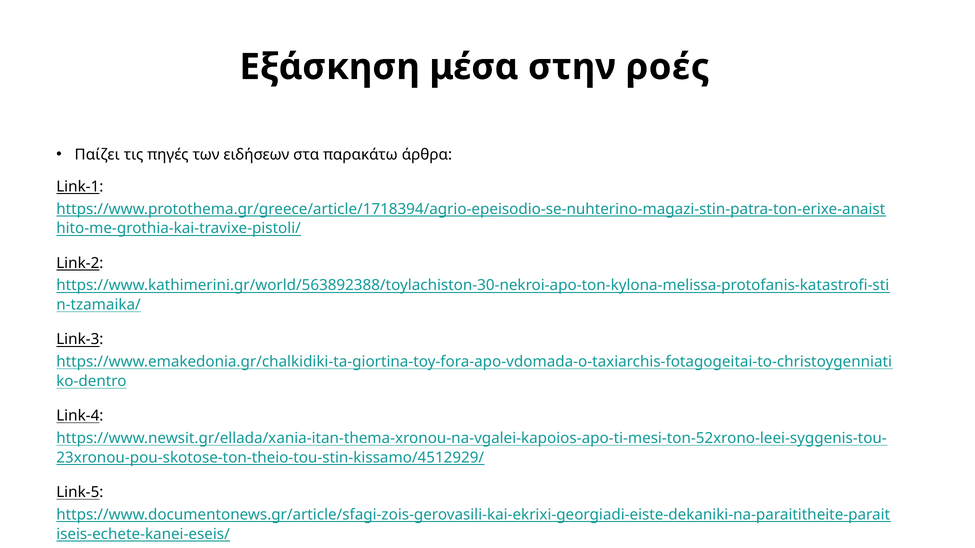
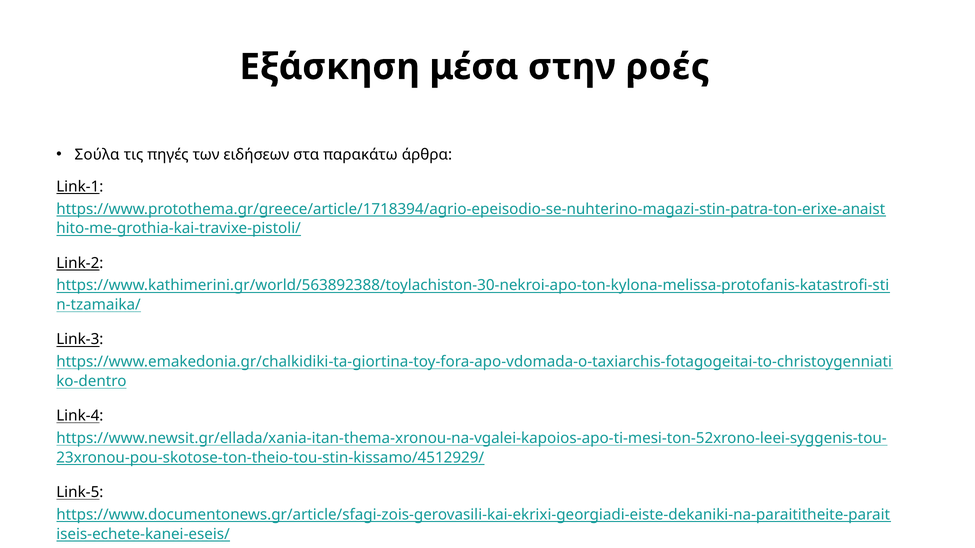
Παίζει: Παίζει -> Σούλα
